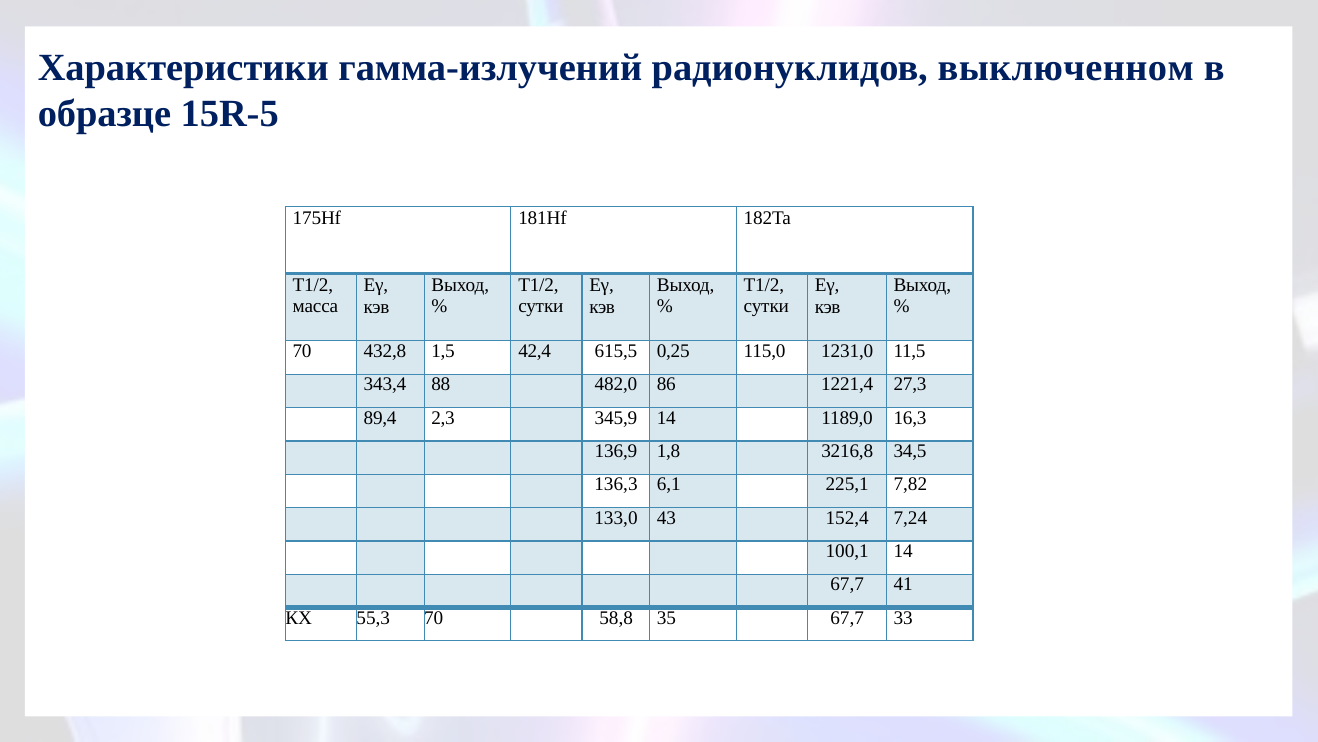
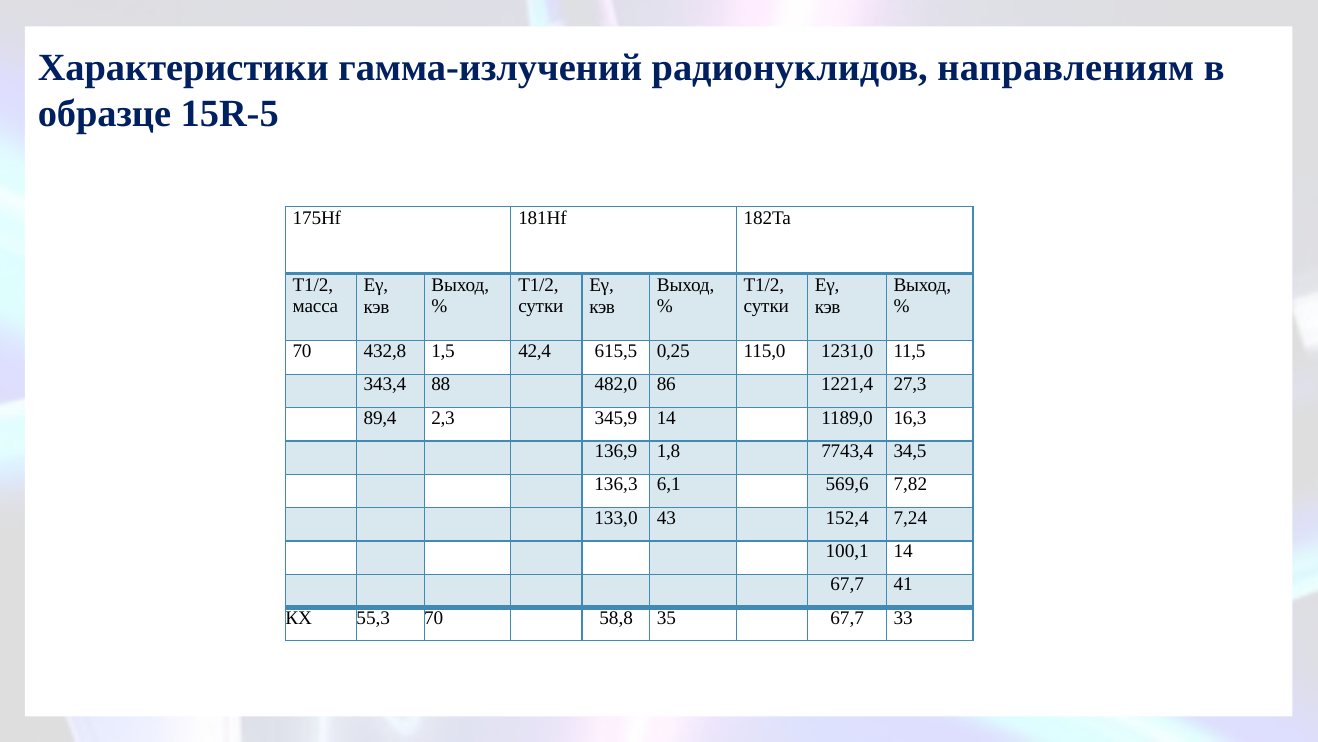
выключенном: выключенном -> направлениям
3216,8: 3216,8 -> 7743,4
225,1: 225,1 -> 569,6
